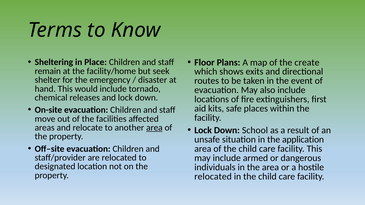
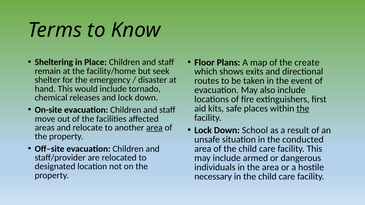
the at (303, 109) underline: none -> present
application: application -> conducted
relocated at (213, 177): relocated -> necessary
